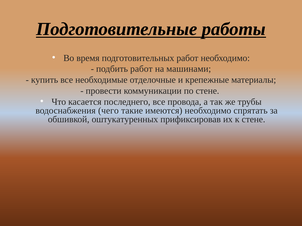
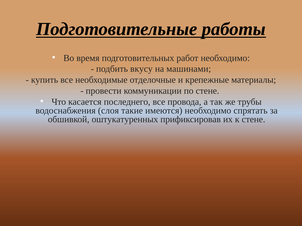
подбить работ: работ -> вкусу
чего: чего -> слоя
